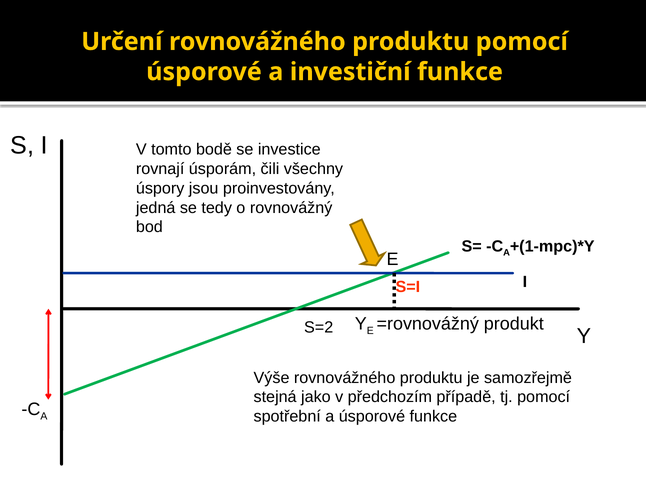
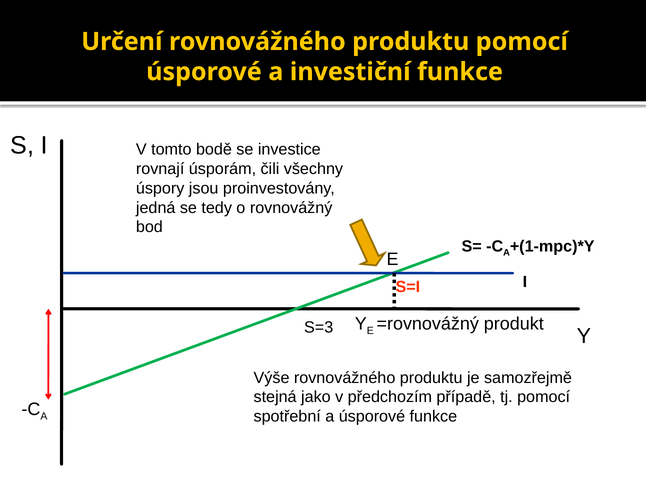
S=2: S=2 -> S=3
